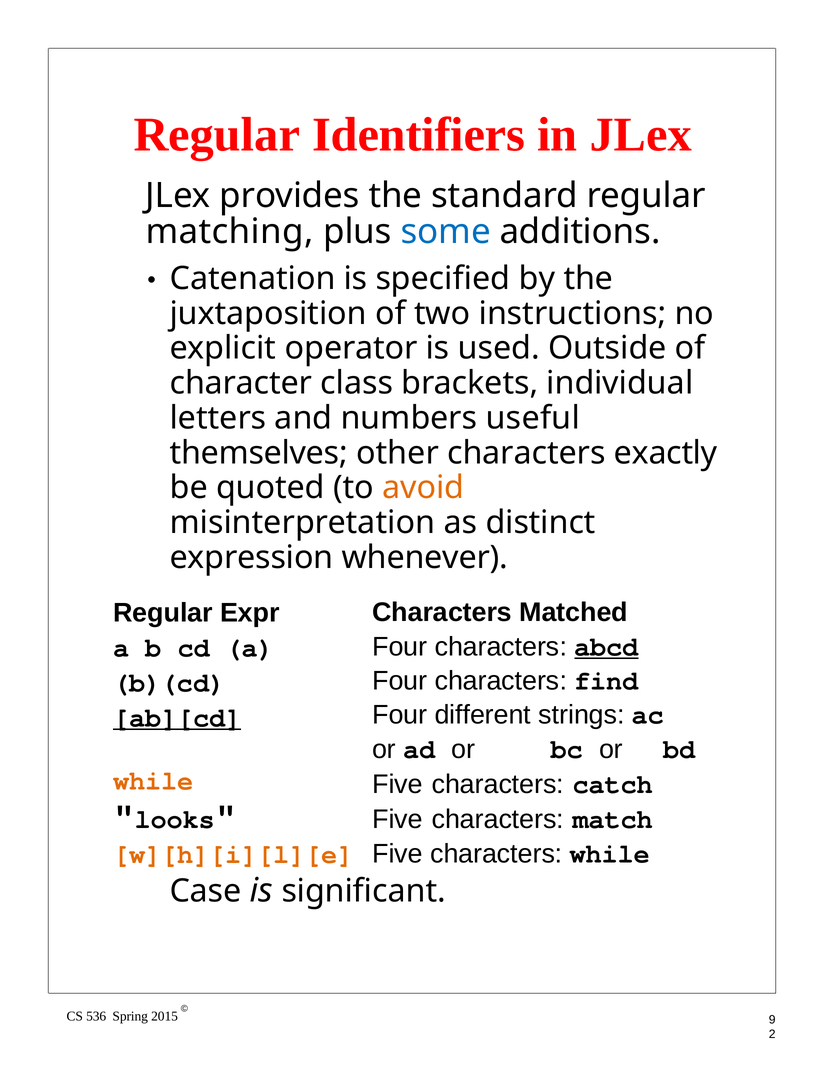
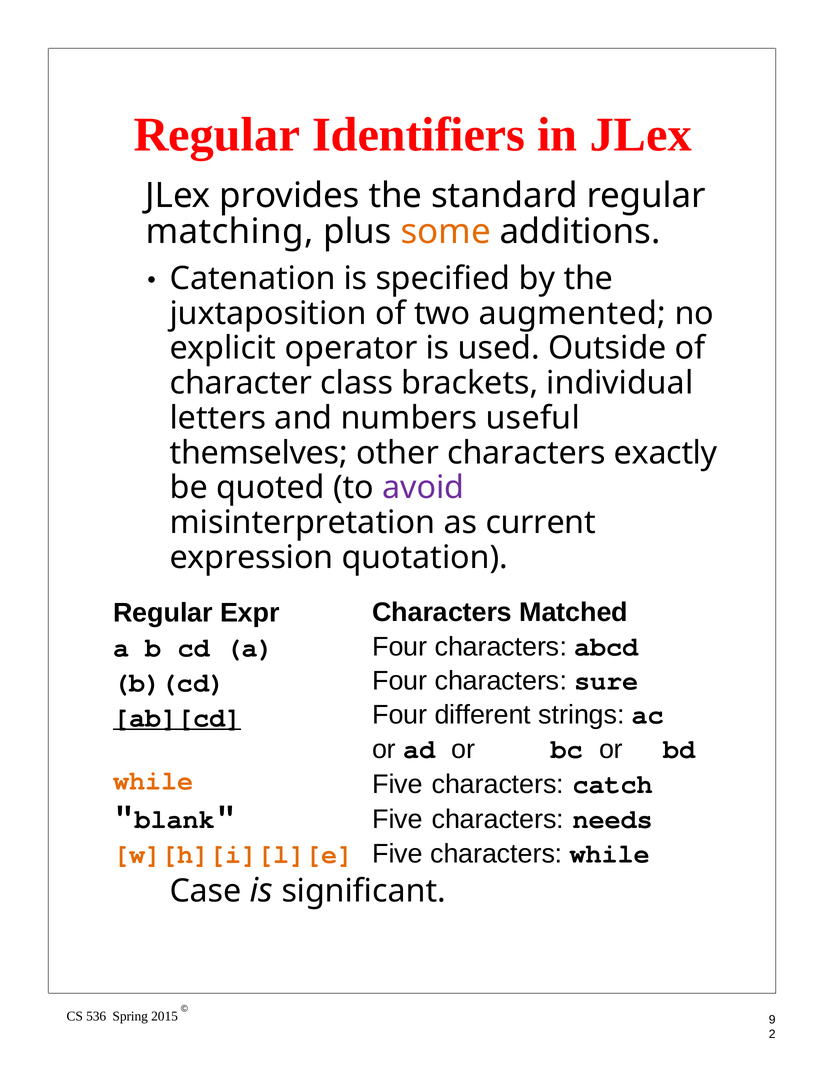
some colour: blue -> orange
instructions: instructions -> augmented
avoid colour: orange -> purple
distinct: distinct -> current
whenever: whenever -> quotation
abcd underline: present -> none
find: find -> sure
looks: looks -> blank
match: match -> needs
